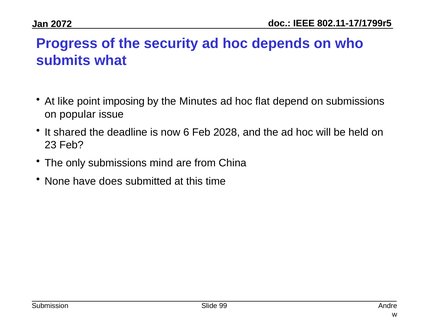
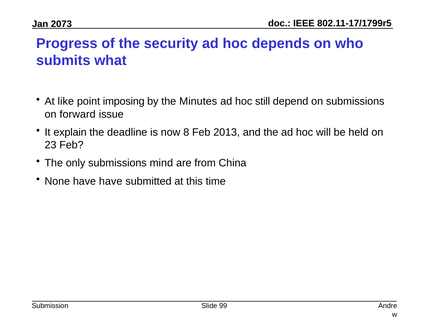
2072: 2072 -> 2073
flat: flat -> still
popular: popular -> forward
shared: shared -> explain
6: 6 -> 8
2028: 2028 -> 2013
have does: does -> have
